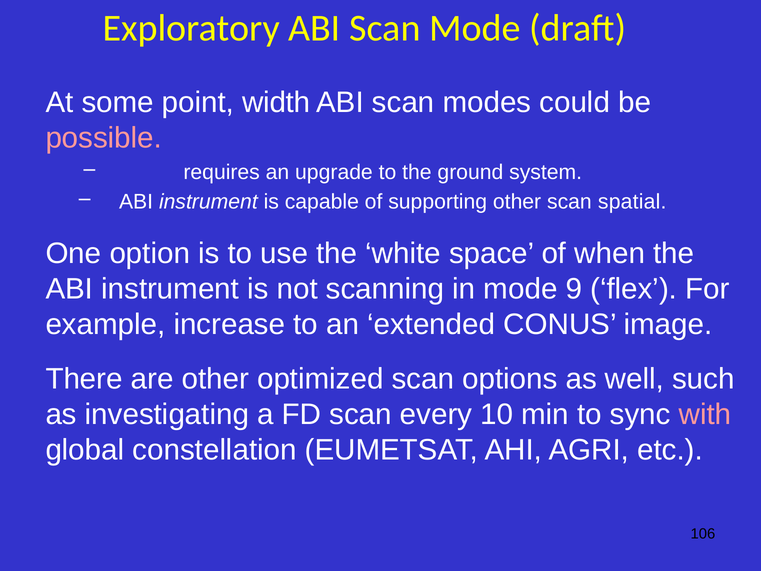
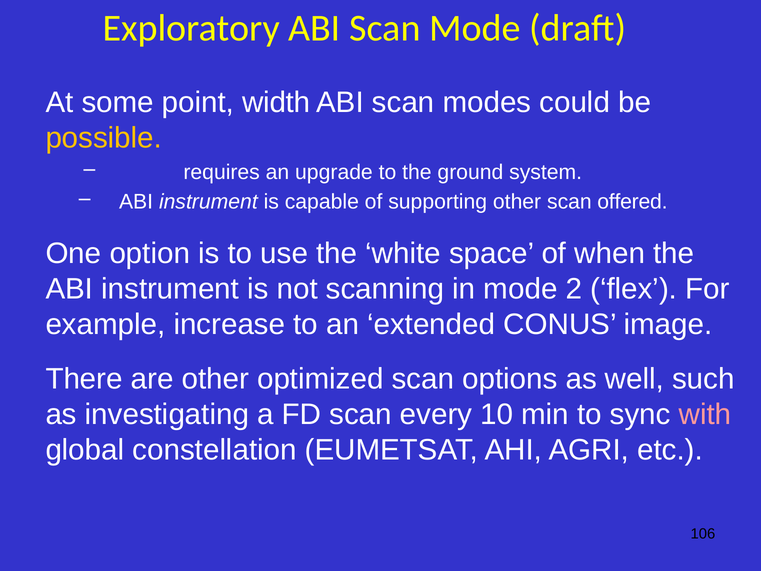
possible colour: pink -> yellow
spatial: spatial -> offered
9: 9 -> 2
